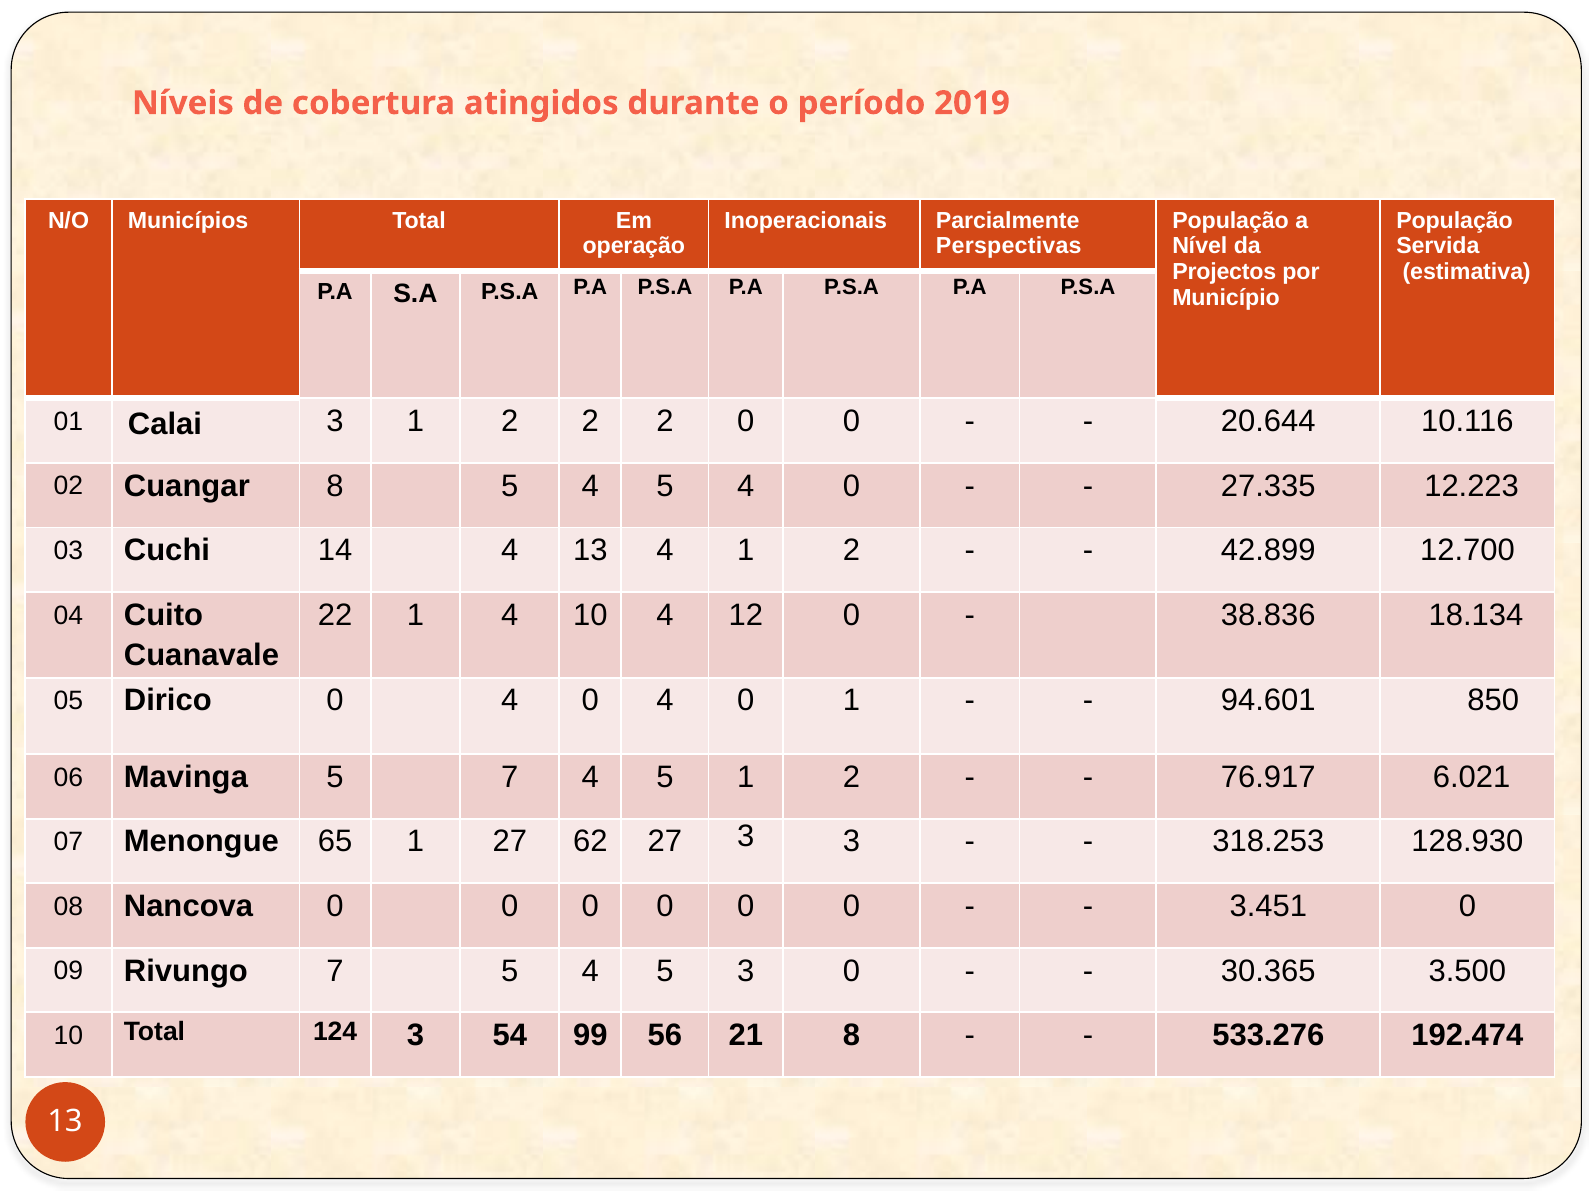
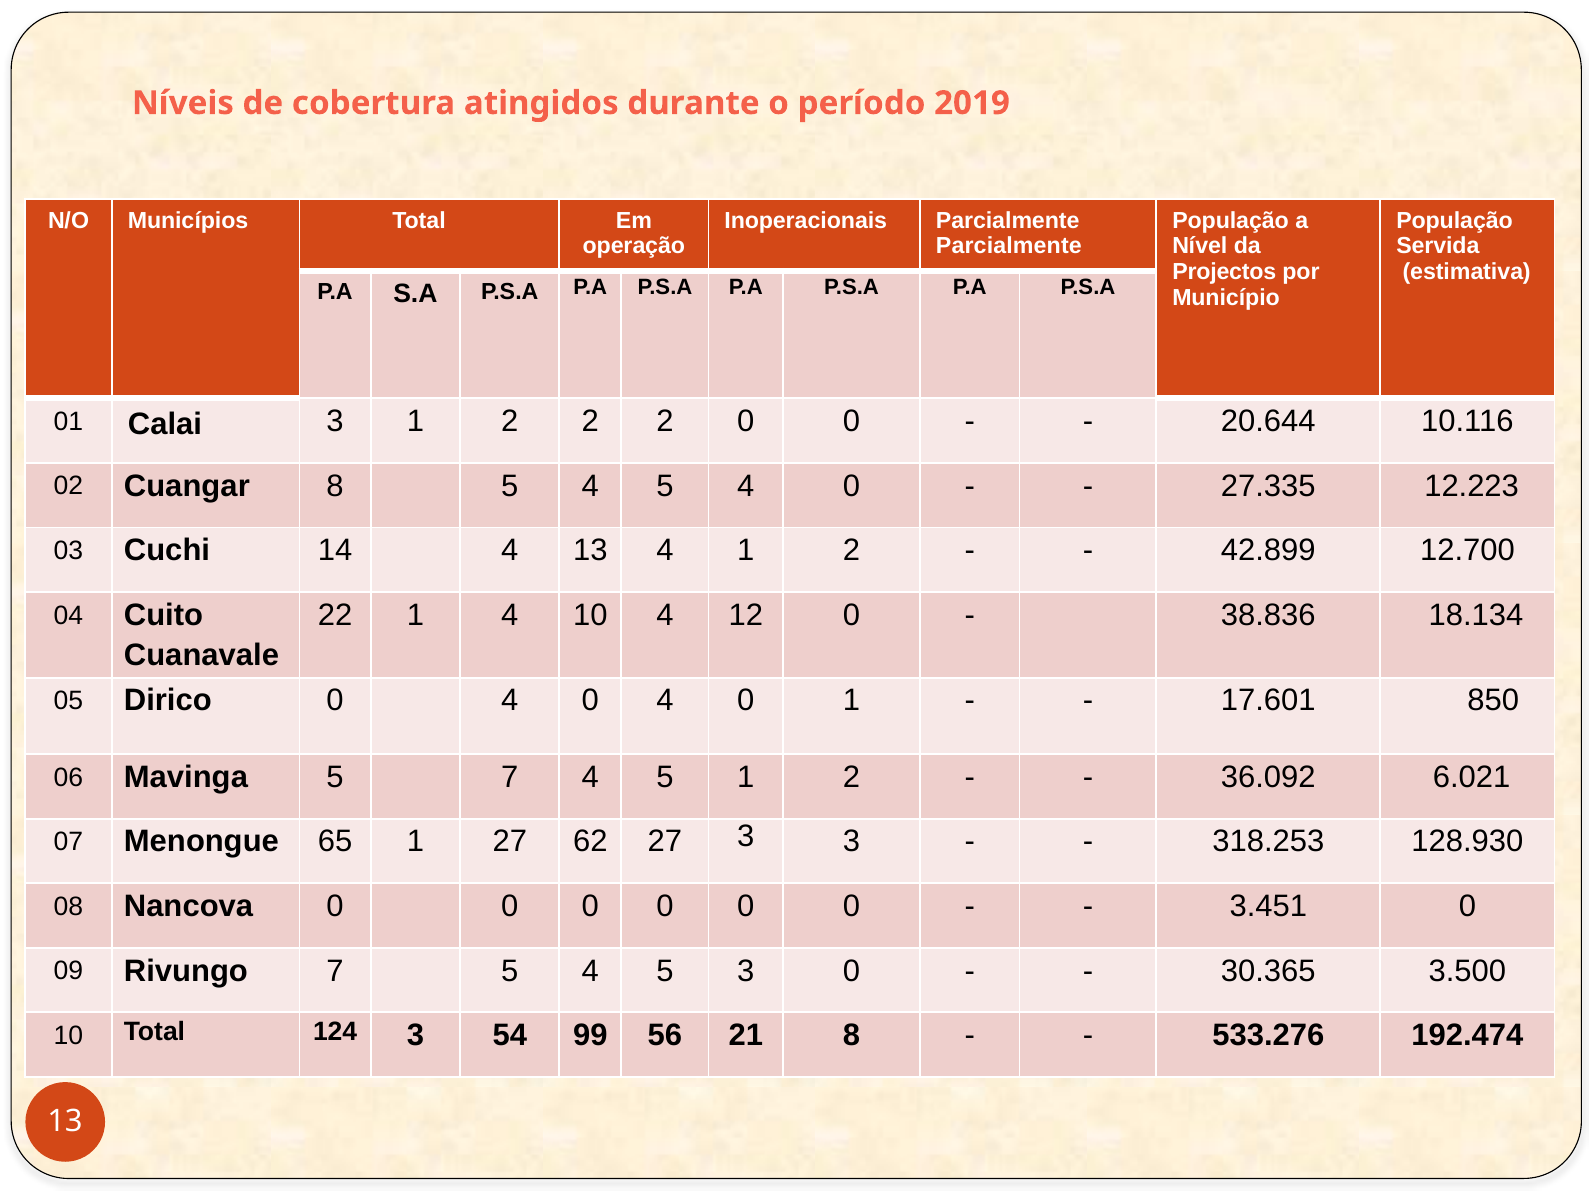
Perspectivas at (1009, 246): Perspectivas -> Parcialmente
94.601: 94.601 -> 17.601
76.917: 76.917 -> 36.092
